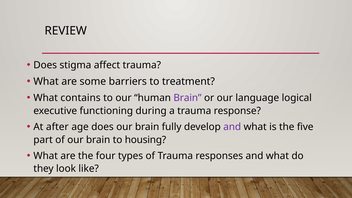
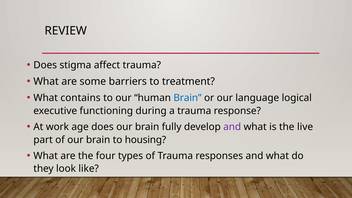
Brain at (188, 98) colour: purple -> blue
after: after -> work
five: five -> live
